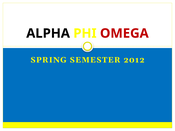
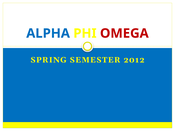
ALPHA colour: black -> blue
